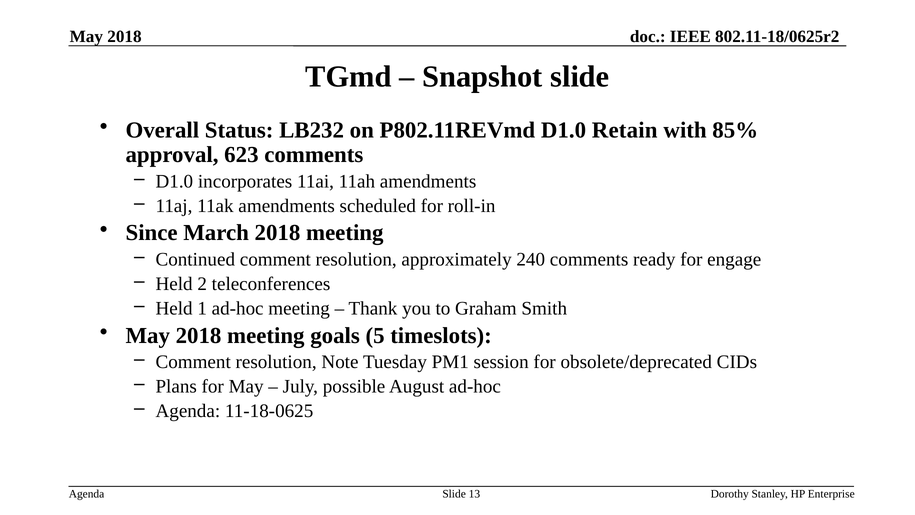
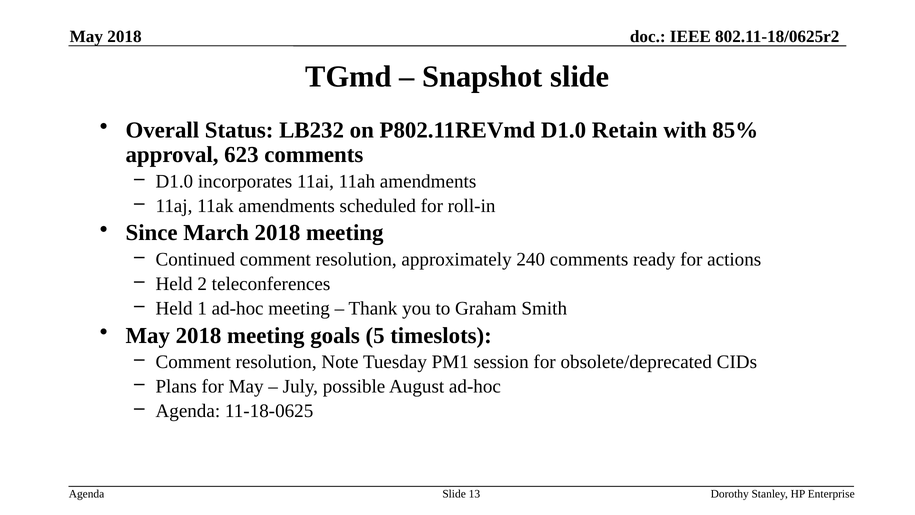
engage: engage -> actions
